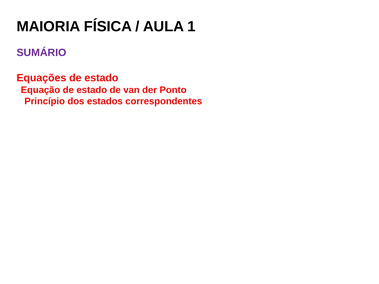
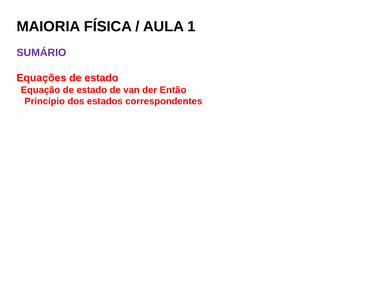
Ponto: Ponto -> Então
